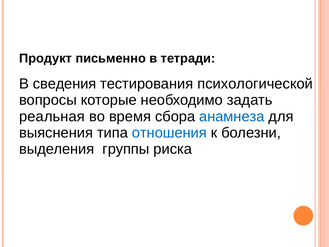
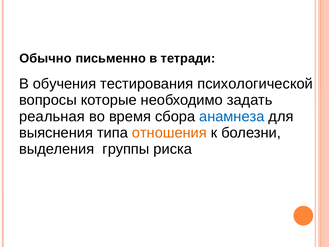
Продукт: Продукт -> Обычно
сведения: сведения -> обучения
отношения colour: blue -> orange
